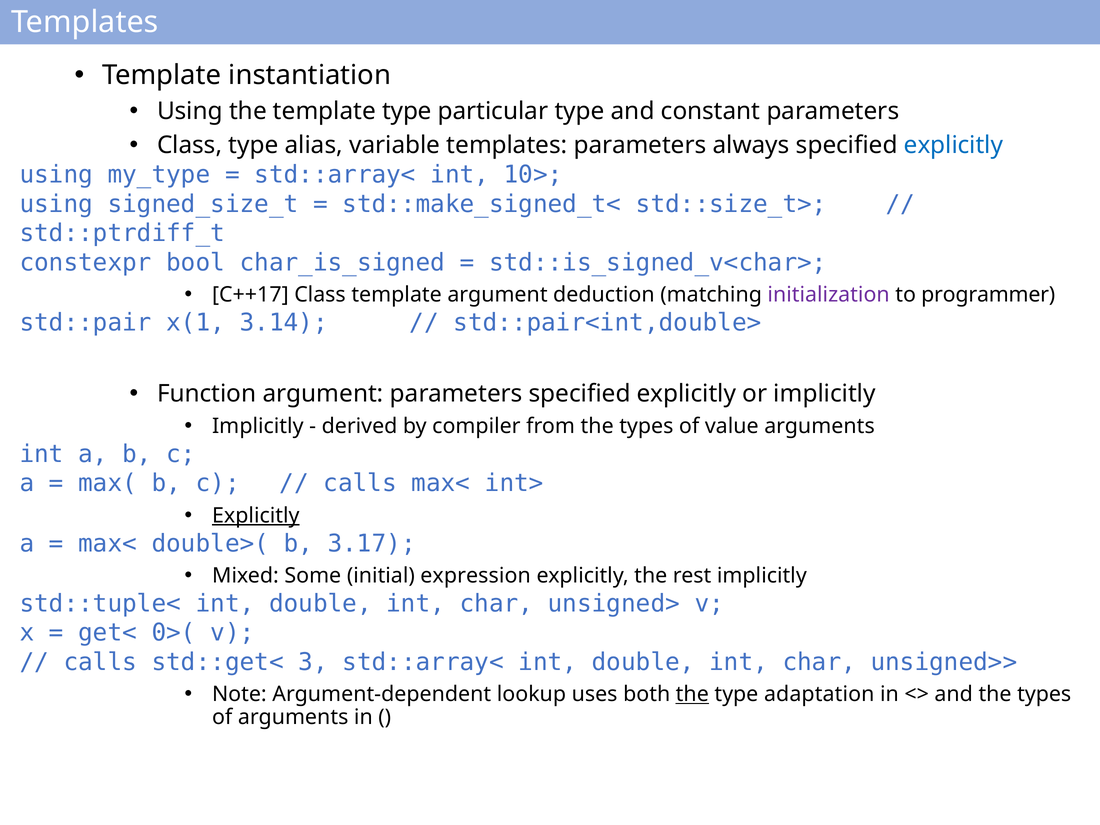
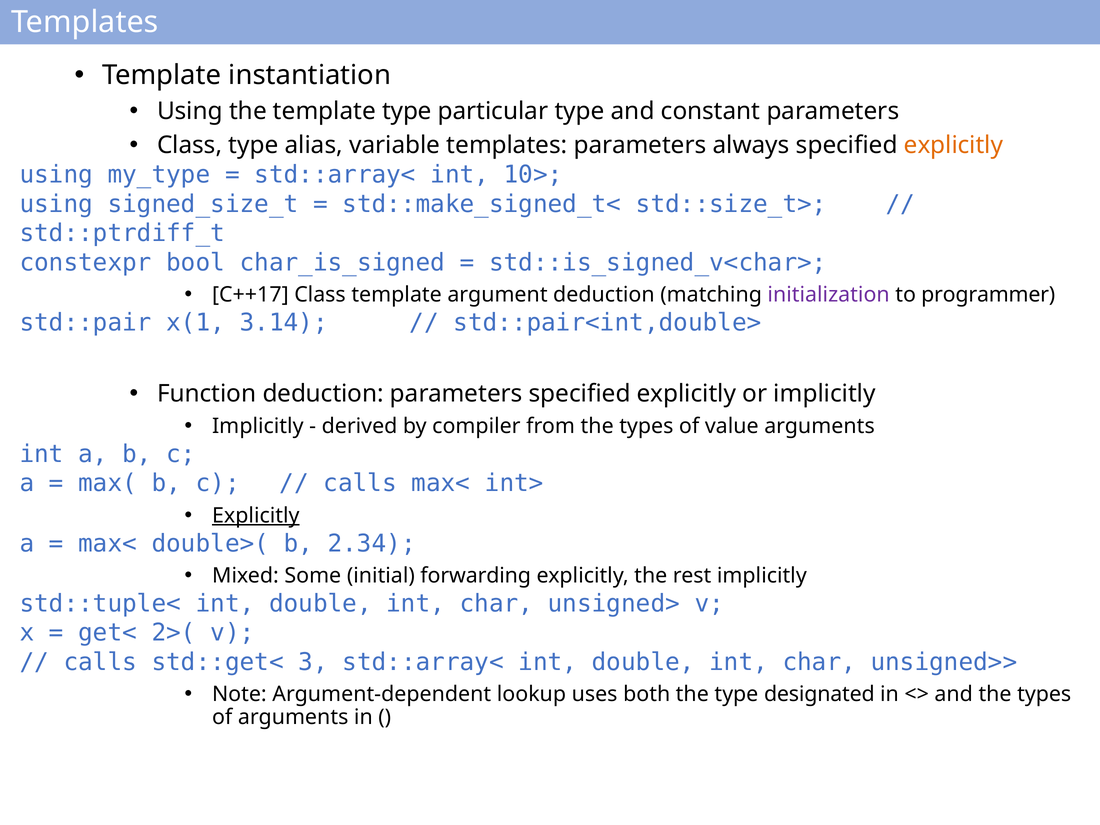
explicitly at (953, 145) colour: blue -> orange
Function argument: argument -> deduction
3.17: 3.17 -> 2.34
expression: expression -> forwarding
0>(: 0>( -> 2>(
the at (692, 694) underline: present -> none
adaptation: adaptation -> designated
